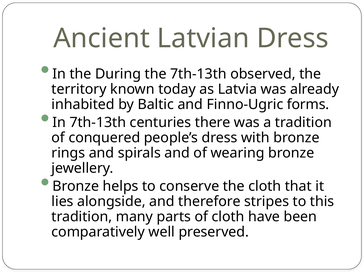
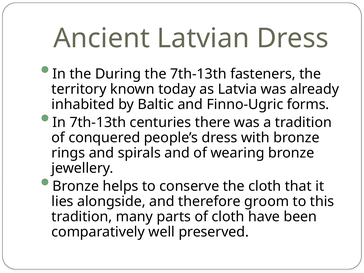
observed: observed -> fasteners
stripes: stripes -> groom
